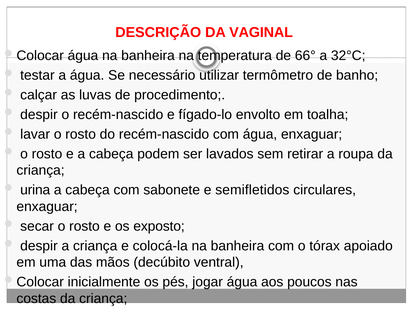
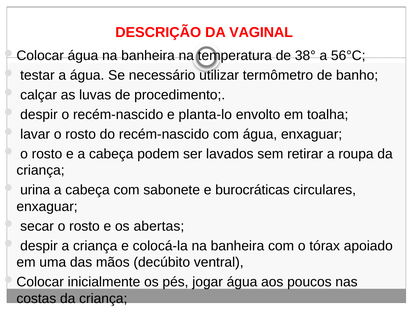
66°: 66° -> 38°
32°C: 32°C -> 56°C
fígado‐lo: fígado‐lo -> planta‐lo
semifletidos: semifletidos -> burocráticas
exposto: exposto -> abertas
